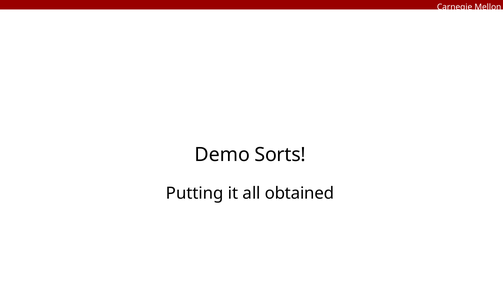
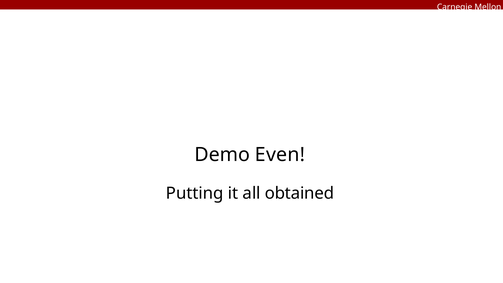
Sorts: Sorts -> Even
